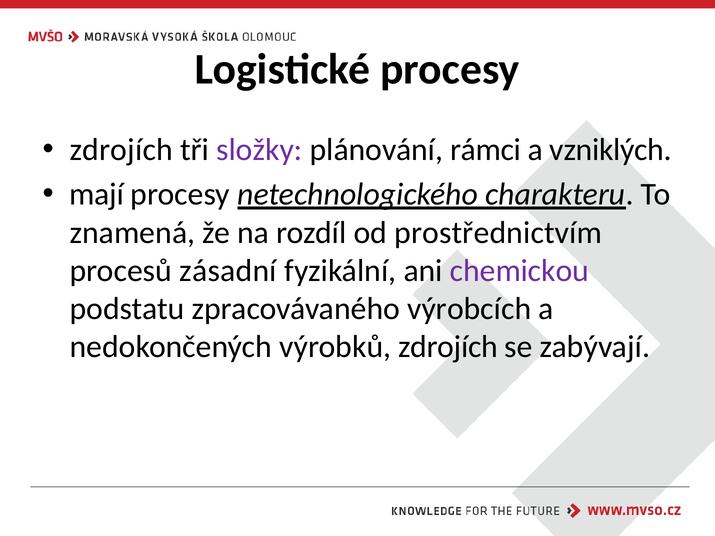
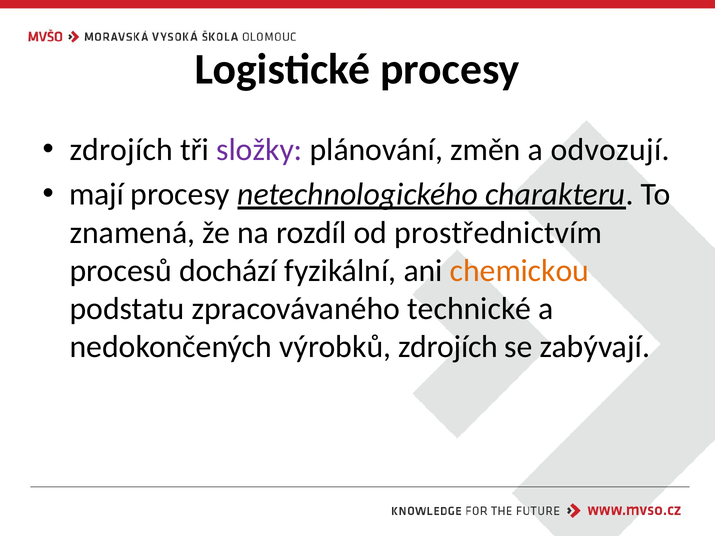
rámci: rámci -> změn
vzniklých: vzniklých -> odvozují
zásadní: zásadní -> dochází
chemickou colour: purple -> orange
výrobcích: výrobcích -> technické
